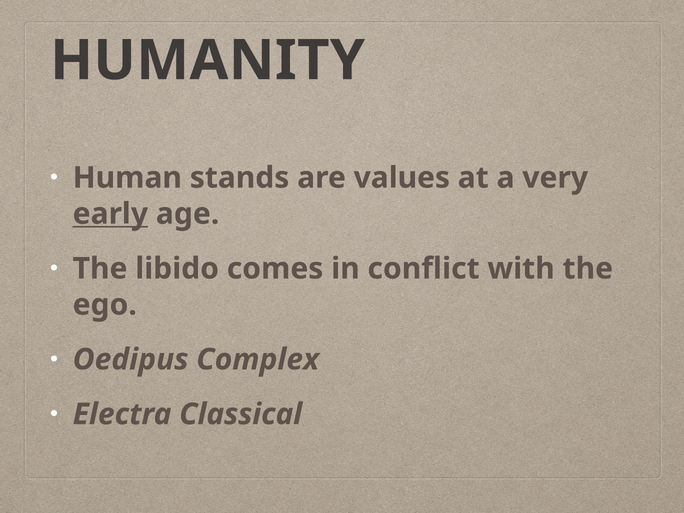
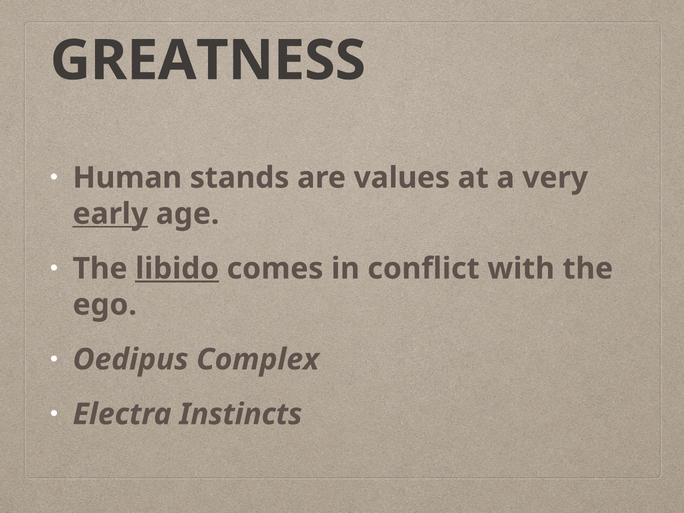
HUMANITY: HUMANITY -> GREATNESS
libido underline: none -> present
Classical: Classical -> Instincts
